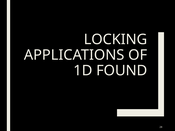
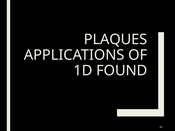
LOCKING: LOCKING -> PLAQUES
